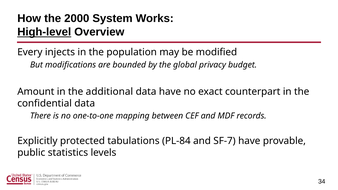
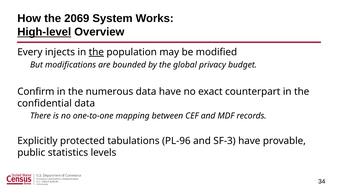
2000: 2000 -> 2069
the at (96, 52) underline: none -> present
Amount: Amount -> Confirm
additional: additional -> numerous
PL-84: PL-84 -> PL-96
SF-7: SF-7 -> SF-3
